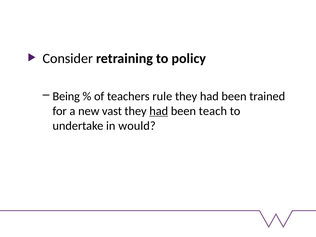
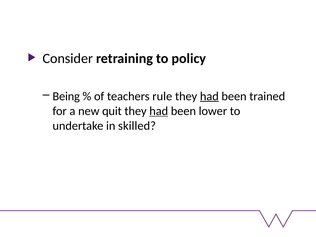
had at (209, 96) underline: none -> present
vast: vast -> quit
teach: teach -> lower
would: would -> skilled
